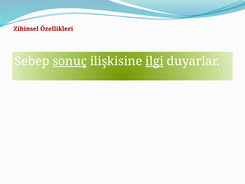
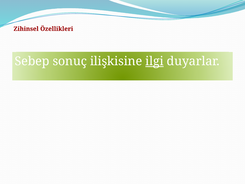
sonuç underline: present -> none
